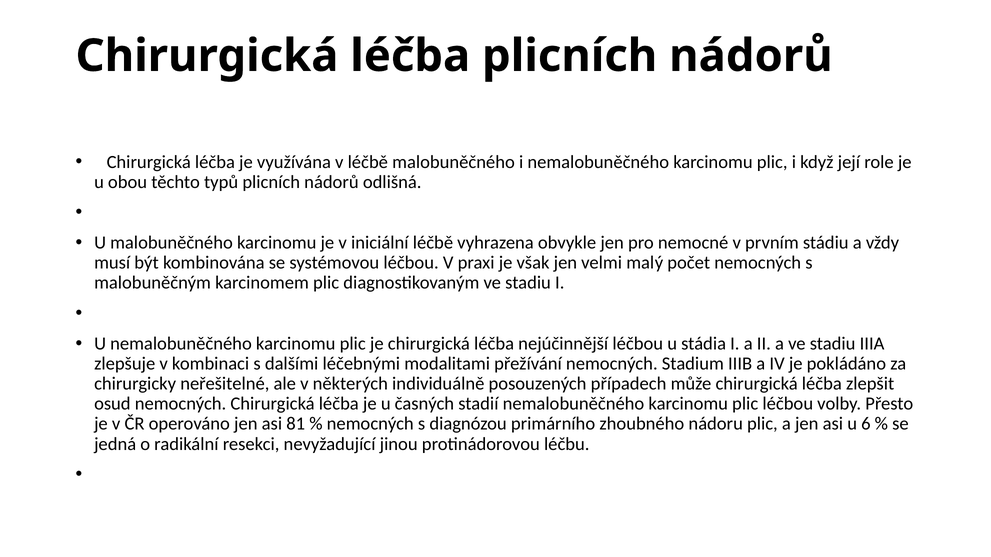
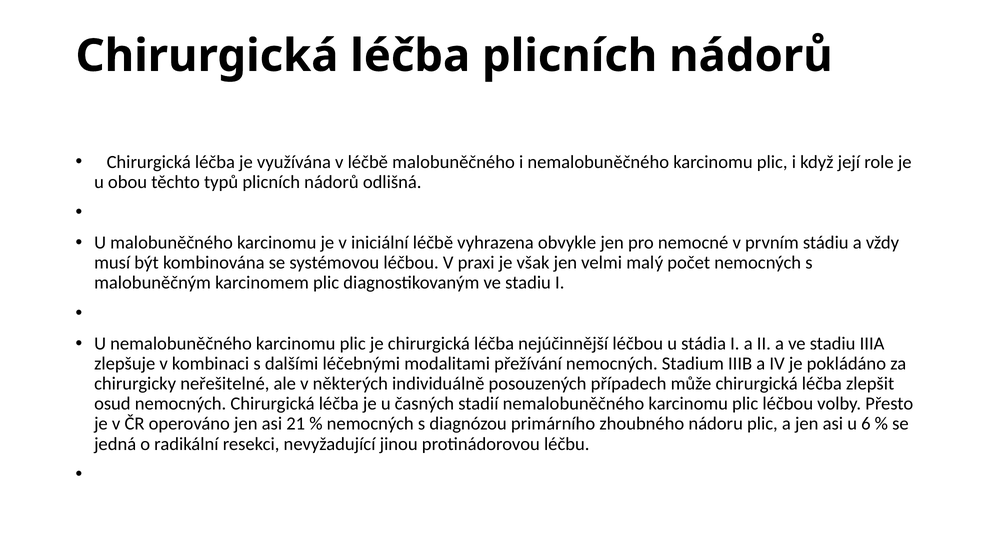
81: 81 -> 21
